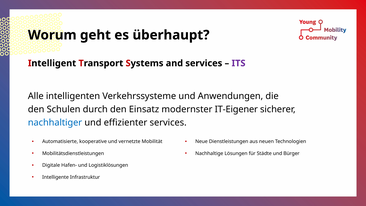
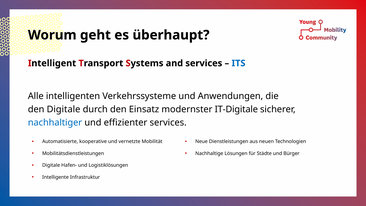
ITS colour: purple -> blue
den Schulen: Schulen -> Digitale
IT-Eigener: IT-Eigener -> IT-Digitale
